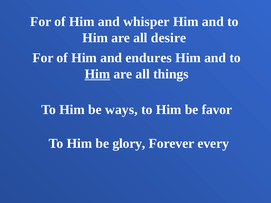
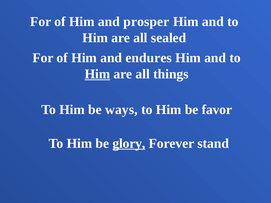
whisper: whisper -> prosper
desire: desire -> sealed
glory underline: none -> present
every: every -> stand
